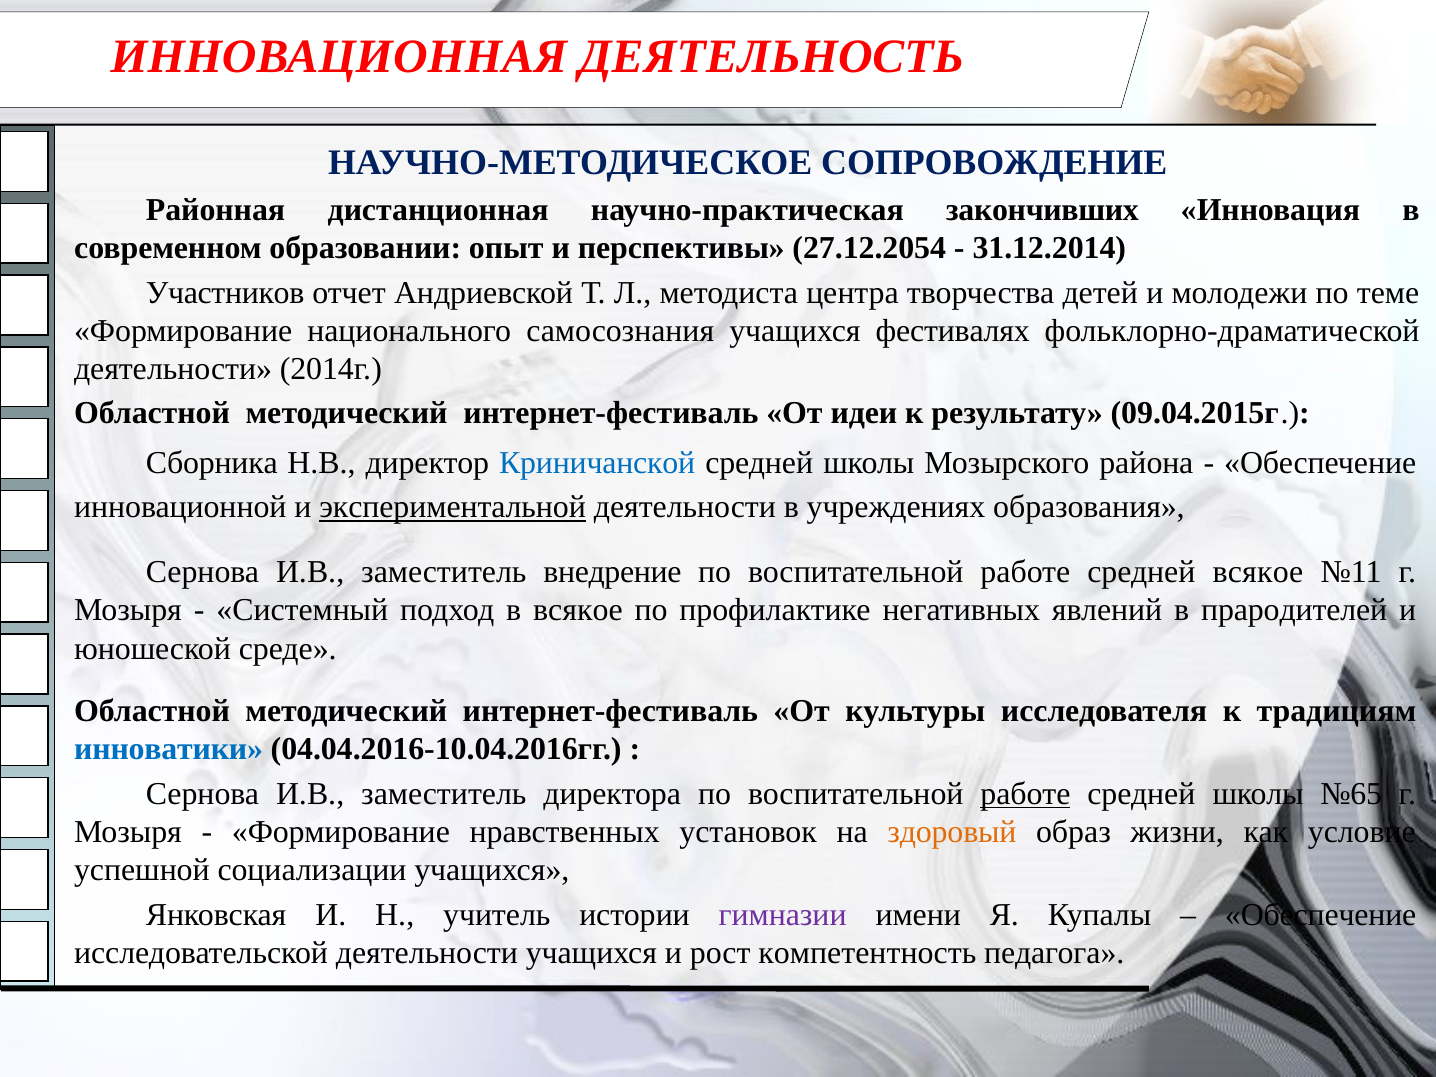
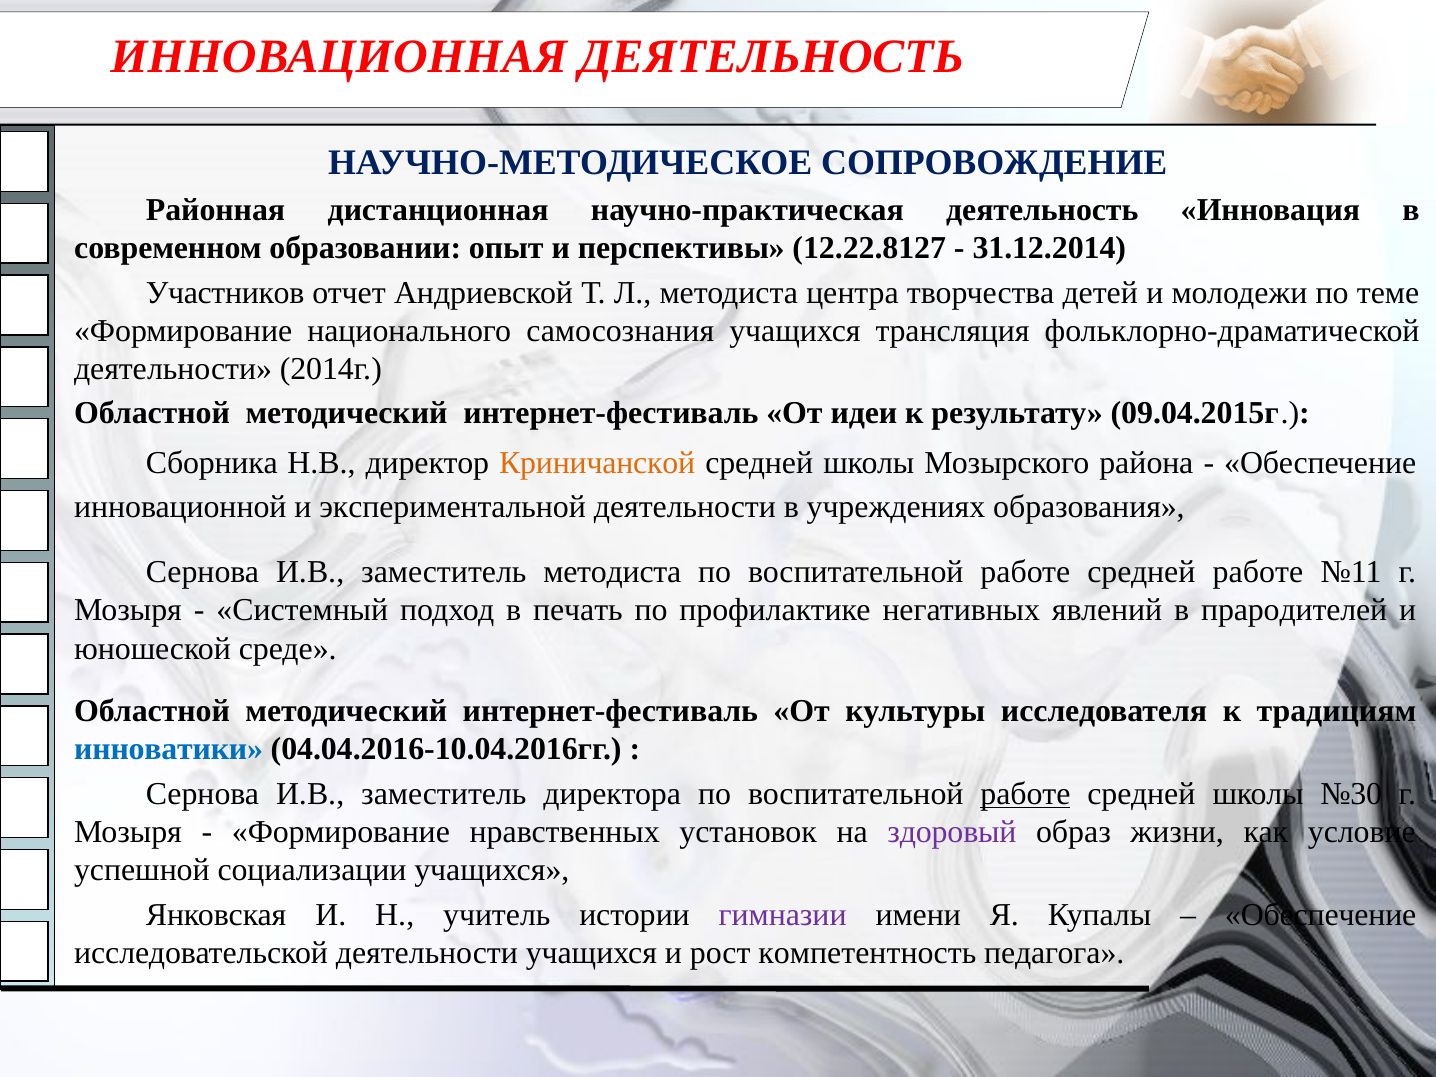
научно-практическая закончивших: закончивших -> деятельность
27.12.2054: 27.12.2054 -> 12.22.8127
фестивалях: фестивалях -> трансляция
Криничанской colour: blue -> orange
экспериментальной underline: present -> none
заместитель внедрение: внедрение -> методиста
средней всякое: всякое -> работе
в всякое: всякое -> печать
№65: №65 -> №30
здоровый colour: orange -> purple
